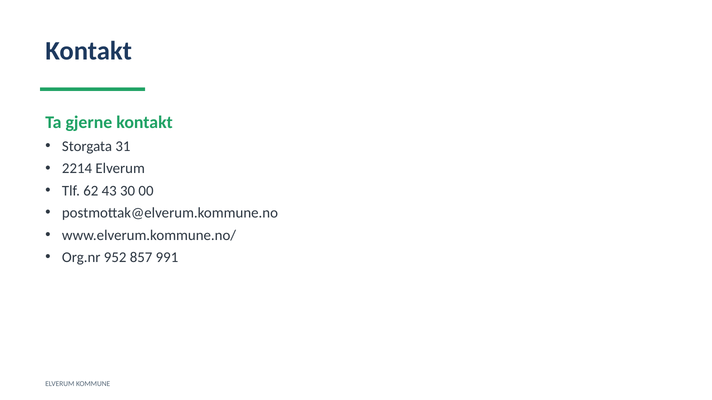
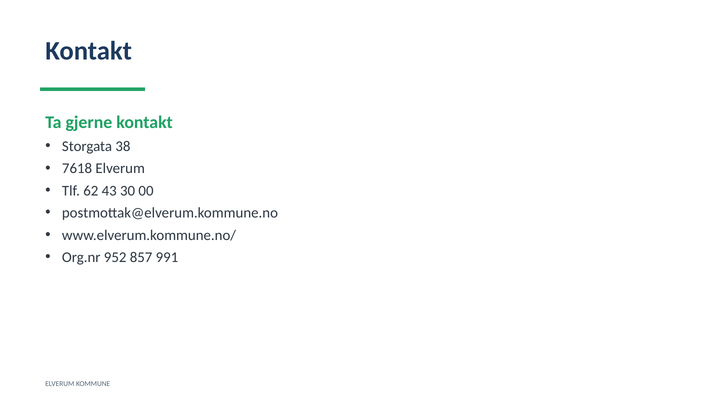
31: 31 -> 38
2214: 2214 -> 7618
